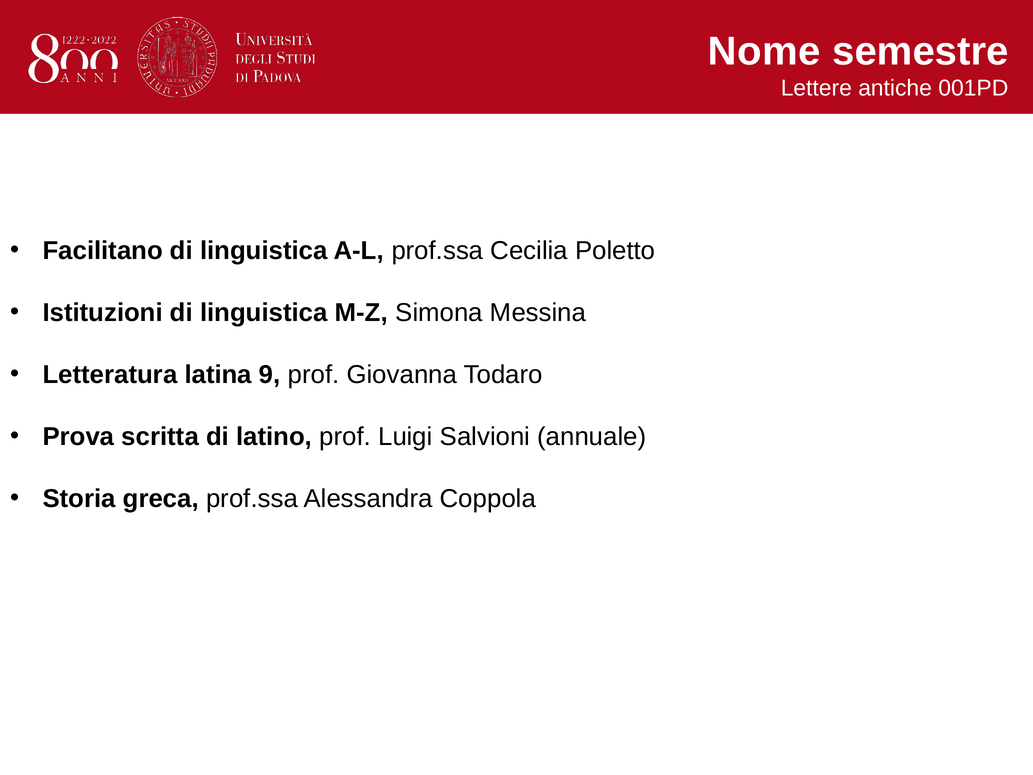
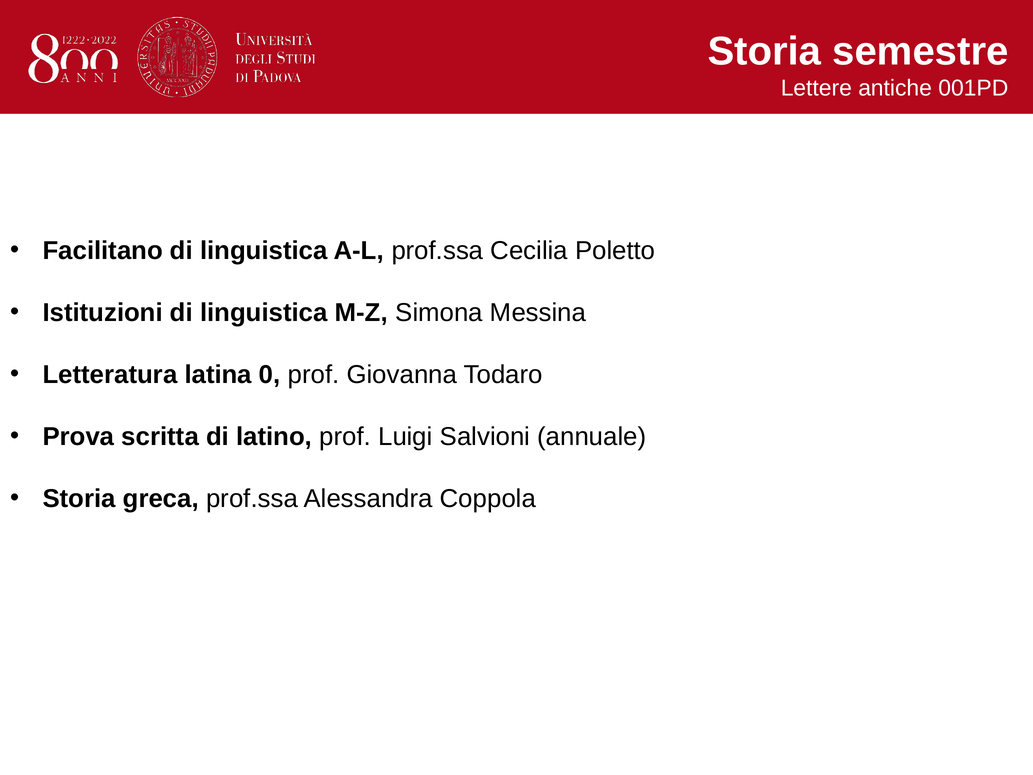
Nome at (764, 51): Nome -> Storia
9: 9 -> 0
